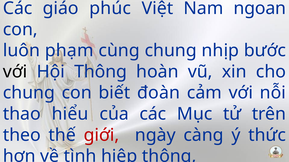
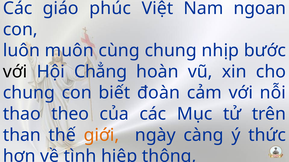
phạm: phạm -> muôn
Hội Thông: Thông -> Chẳng
hiểu: hiểu -> theo
theo: theo -> than
giới colour: red -> orange
